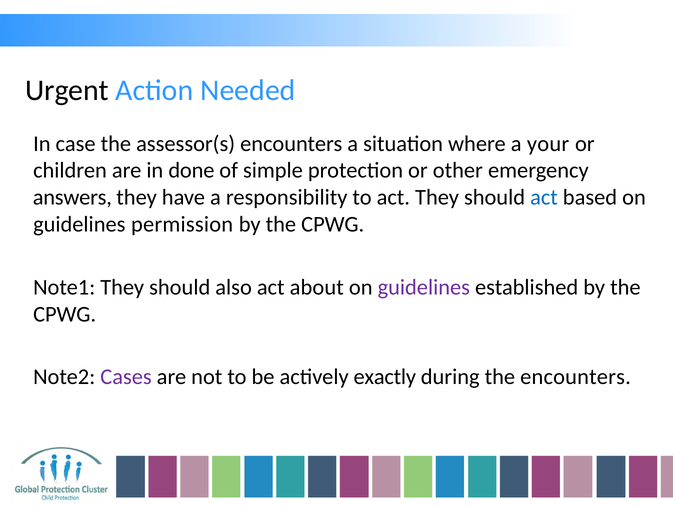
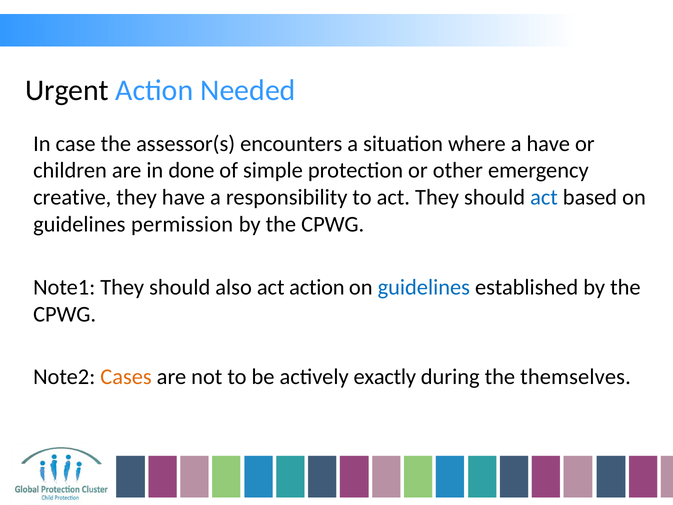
a your: your -> have
answers: answers -> creative
act about: about -> action
guidelines at (424, 287) colour: purple -> blue
Cases colour: purple -> orange
the encounters: encounters -> themselves
